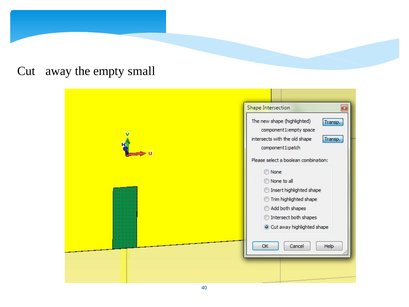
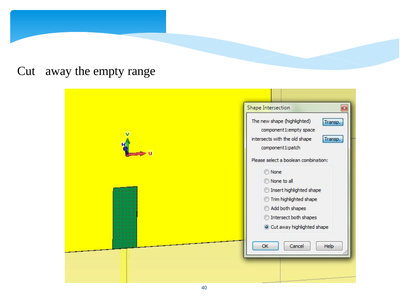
small: small -> range
